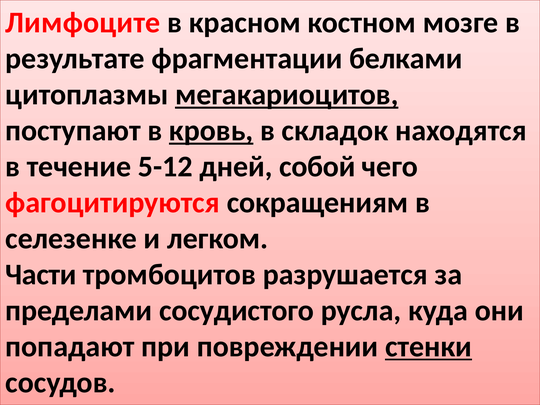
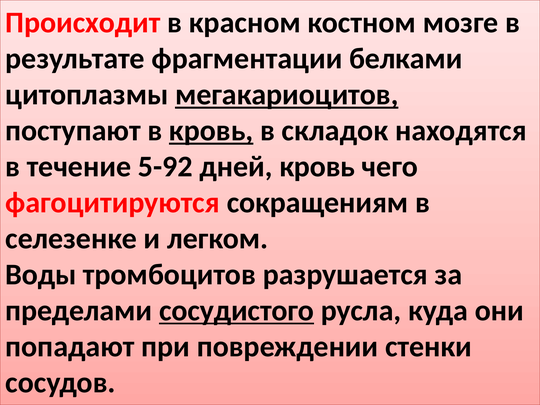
Лимфоците: Лимфоците -> Происходит
5-12: 5-12 -> 5-92
дней собой: собой -> кровь
Части: Части -> Воды
сосудистого underline: none -> present
стенки underline: present -> none
